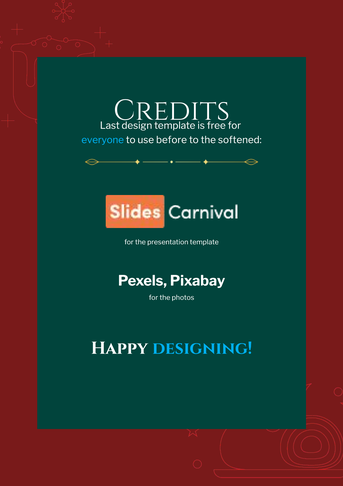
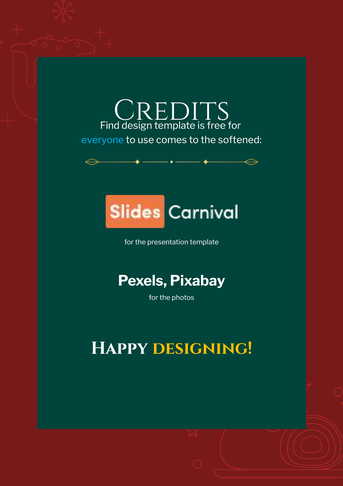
Last: Last -> Find
before: before -> comes
designing colour: light blue -> yellow
